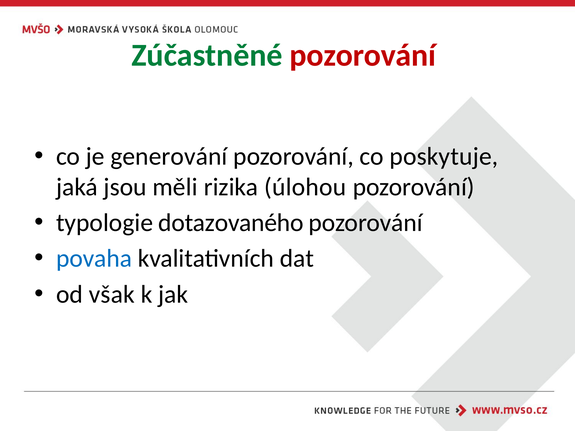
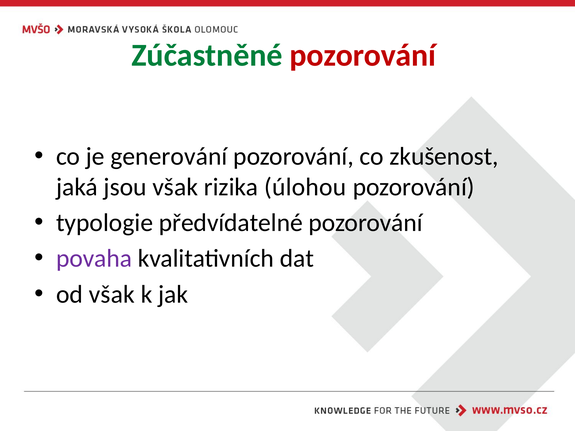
poskytuje: poskytuje -> zkušenost
jsou měli: měli -> však
dotazovaného: dotazovaného -> předvídatelné
povaha colour: blue -> purple
